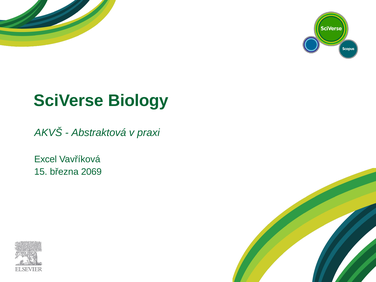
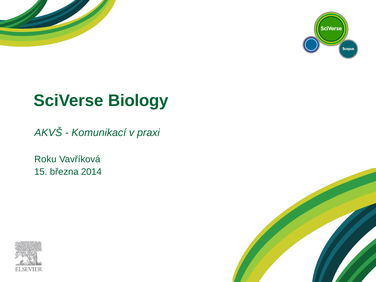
Abstraktová: Abstraktová -> Komunikací
Excel: Excel -> Roku
2069: 2069 -> 2014
